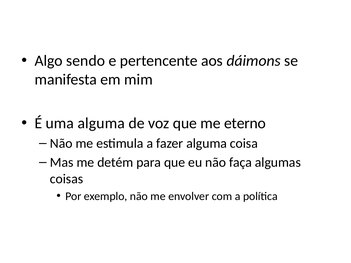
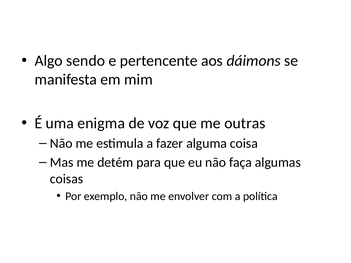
uma alguma: alguma -> enigma
eterno: eterno -> outras
